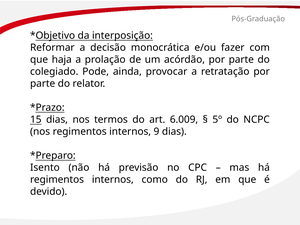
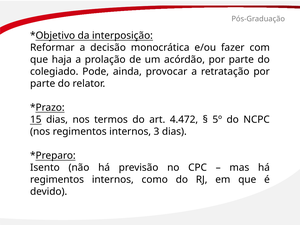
6.009: 6.009 -> 4.472
9: 9 -> 3
